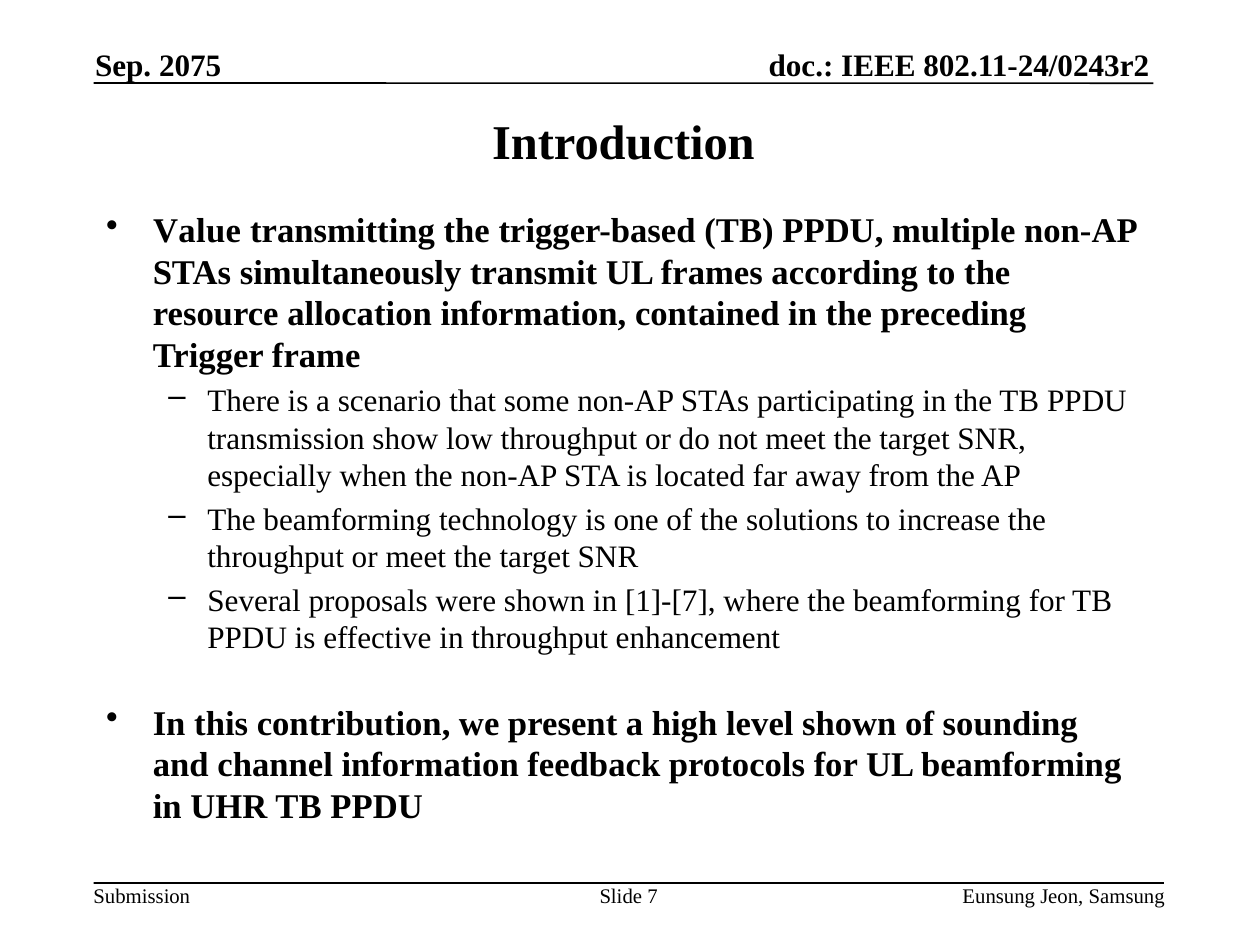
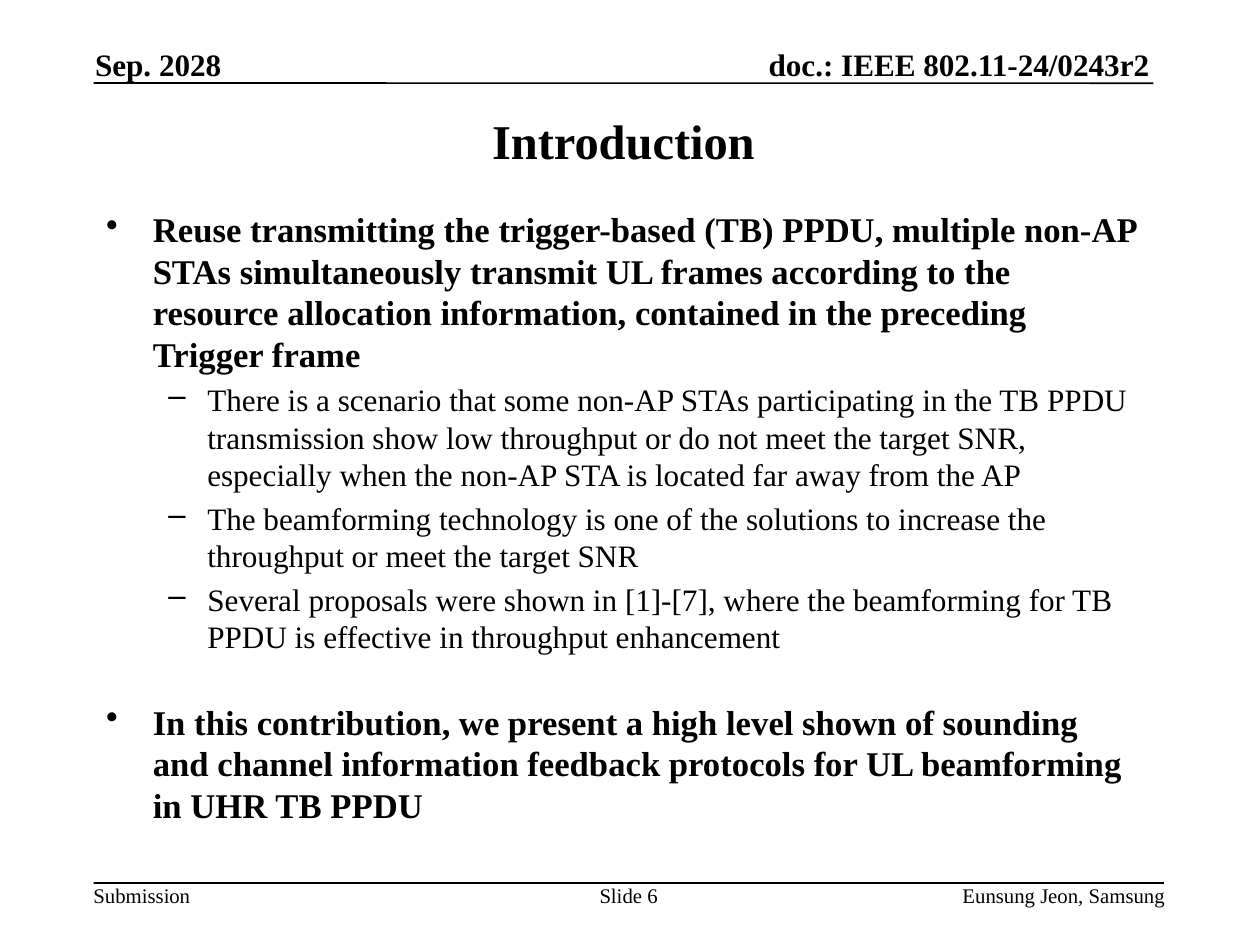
2075: 2075 -> 2028
Value: Value -> Reuse
7: 7 -> 6
